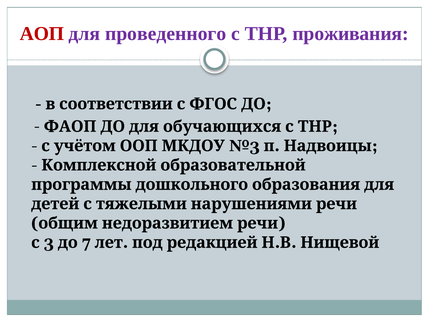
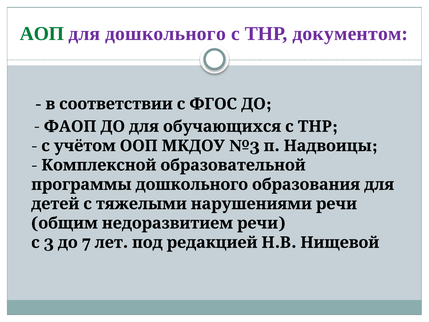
АОП colour: red -> green
для проведенного: проведенного -> дошкольного
проживания: проживания -> документом
